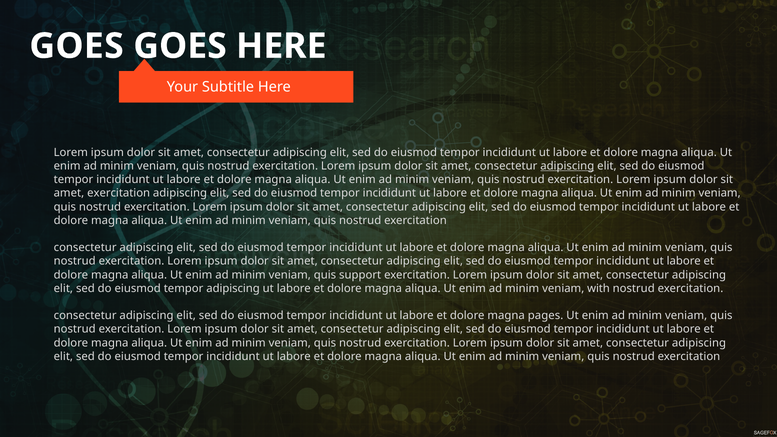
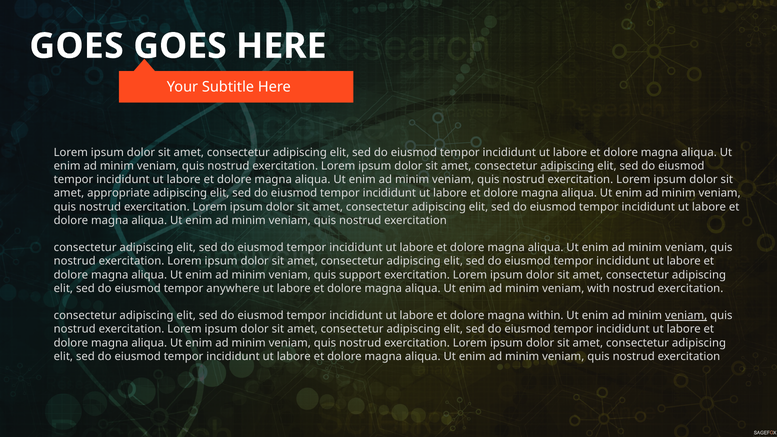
amet exercitation: exercitation -> appropriate
tempor adipiscing: adipiscing -> anywhere
pages: pages -> within
veniam at (686, 316) underline: none -> present
